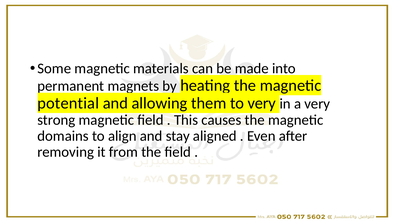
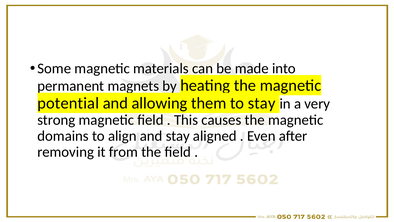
to very: very -> stay
